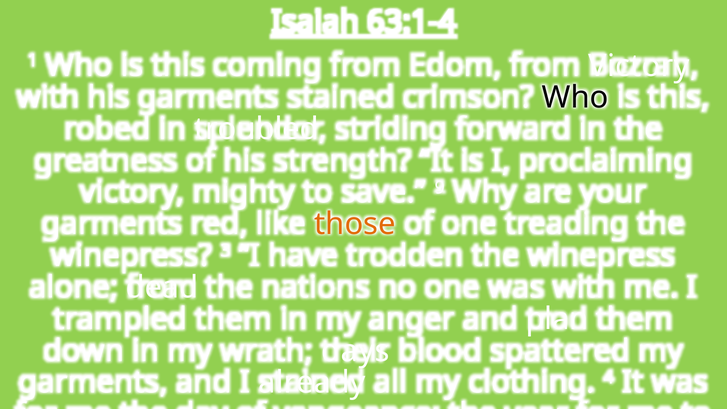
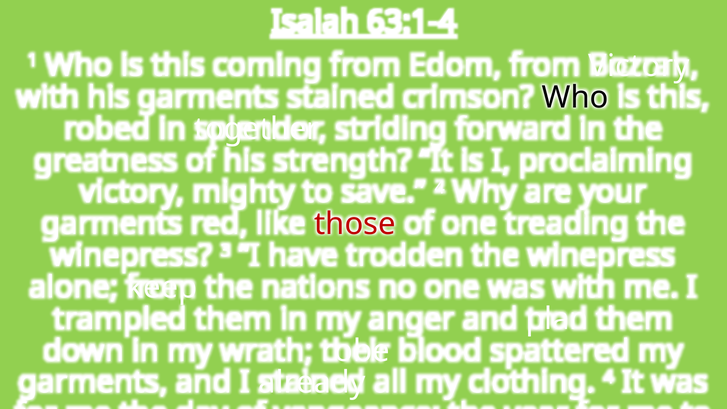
troubled: troubled -> together
save 9: 9 -> 4
those colour: orange -> red
dead: dead -> keep
days: days -> robe
